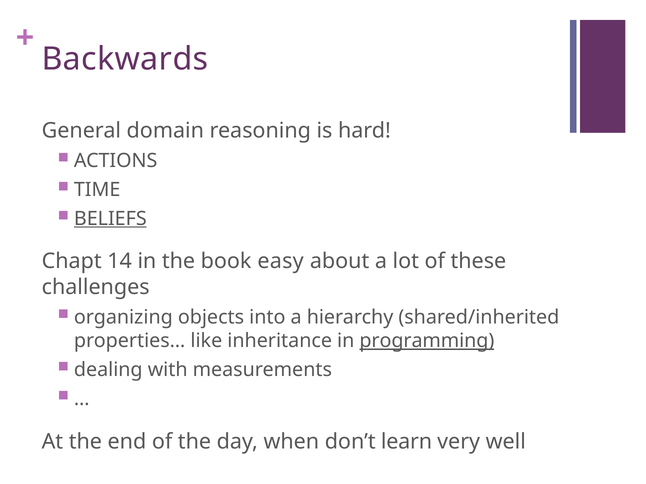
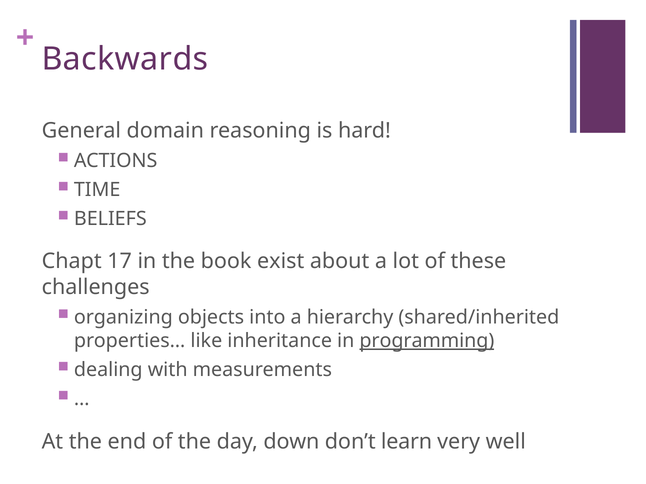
BELIEFS underline: present -> none
14: 14 -> 17
easy: easy -> exist
when: when -> down
